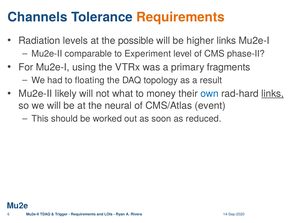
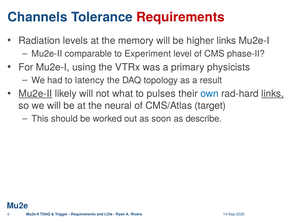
Requirements at (180, 17) colour: orange -> red
possible: possible -> memory
fragments: fragments -> physicists
floating: floating -> latency
Mu2e-II at (35, 94) underline: none -> present
money: money -> pulses
event: event -> target
reduced: reduced -> describe
